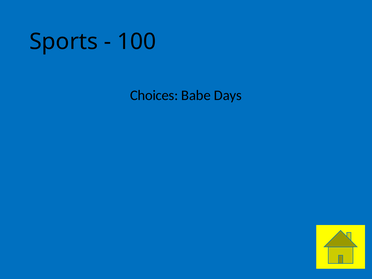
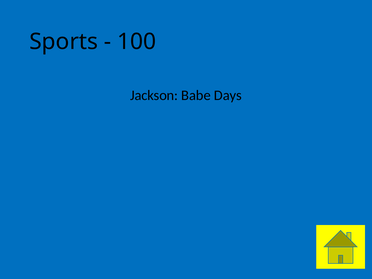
Choices: Choices -> Jackson
